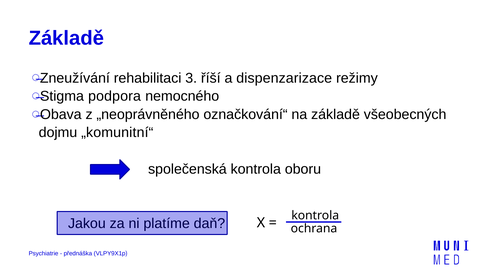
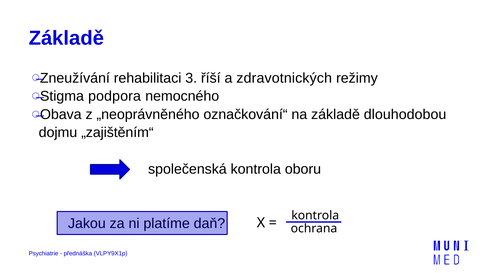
dispenzarizace: dispenzarizace -> zdravotnických
všeobecných: všeobecných -> dlouhodobou
„komunitní“: „komunitní“ -> „zajištěním“
